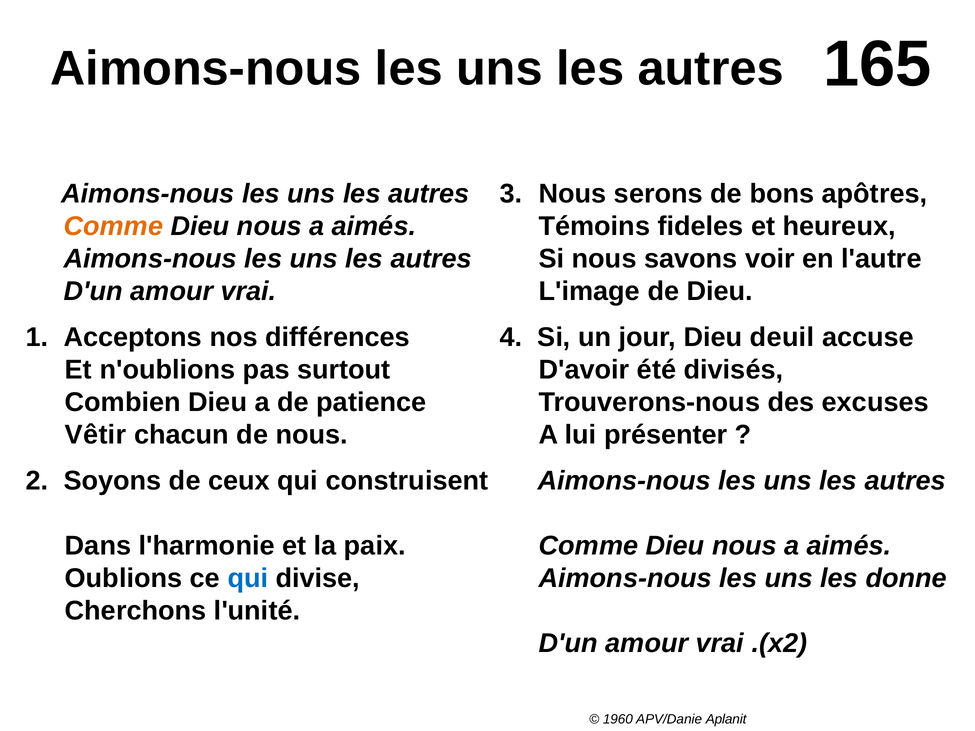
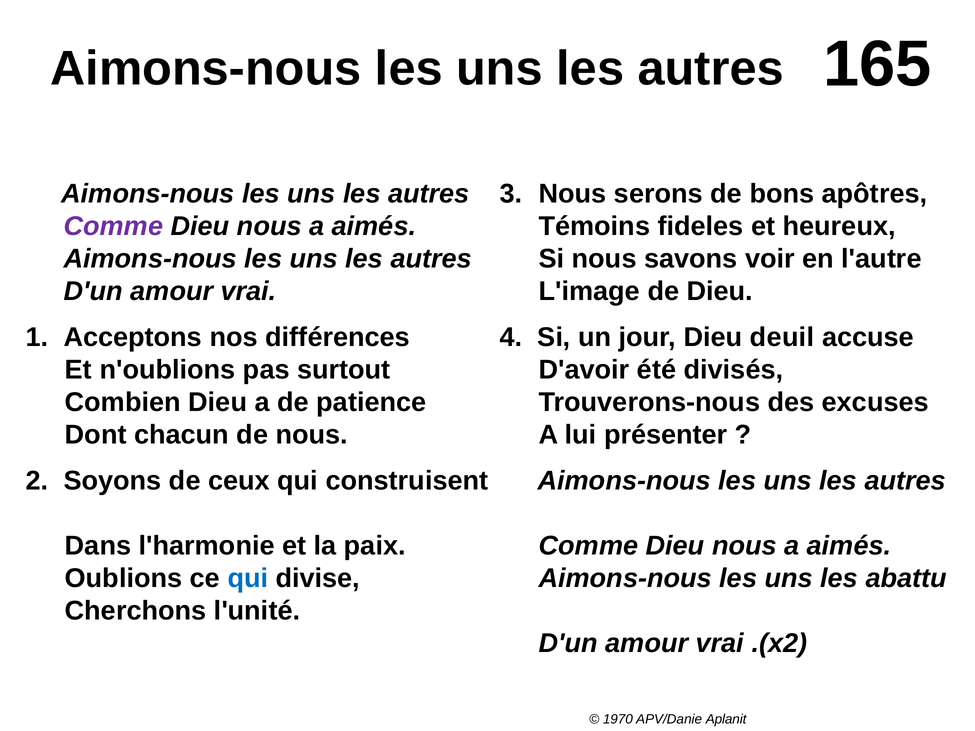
Comme at (113, 226) colour: orange -> purple
Vêtir: Vêtir -> Dont
donne: donne -> abattu
1960: 1960 -> 1970
